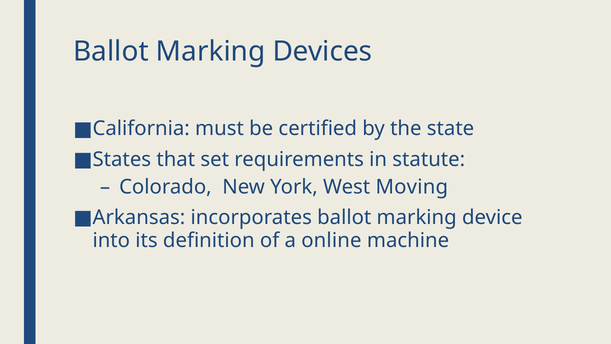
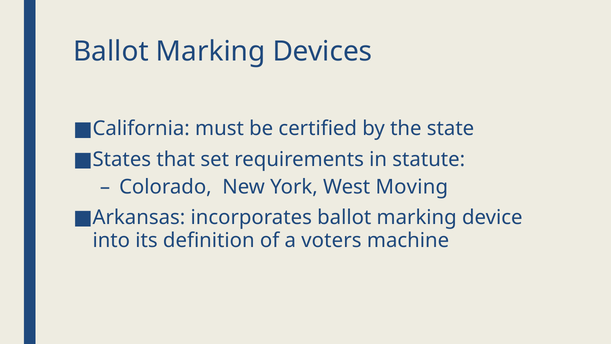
online: online -> voters
